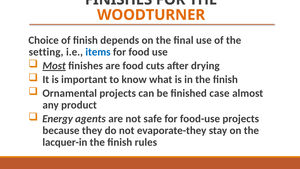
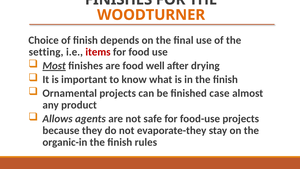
items colour: blue -> red
cuts: cuts -> well
Energy: Energy -> Allows
lacquer-in: lacquer-in -> organic-in
